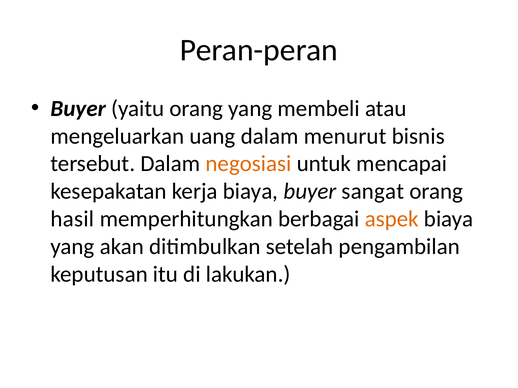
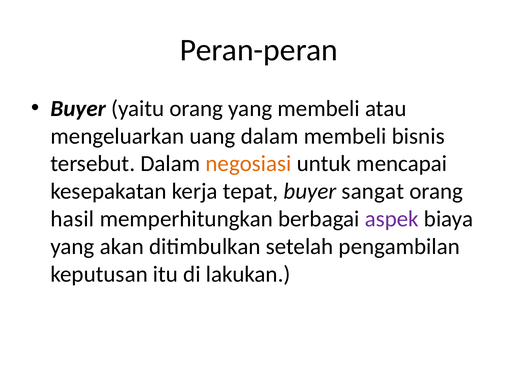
dalam menurut: menurut -> membeli
kerja biaya: biaya -> tepat
aspek colour: orange -> purple
